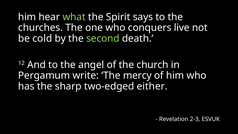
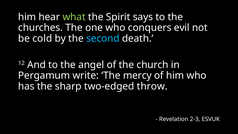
live: live -> evil
second colour: light green -> light blue
either: either -> throw
